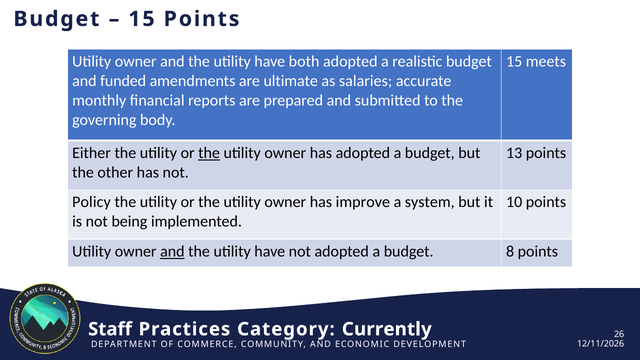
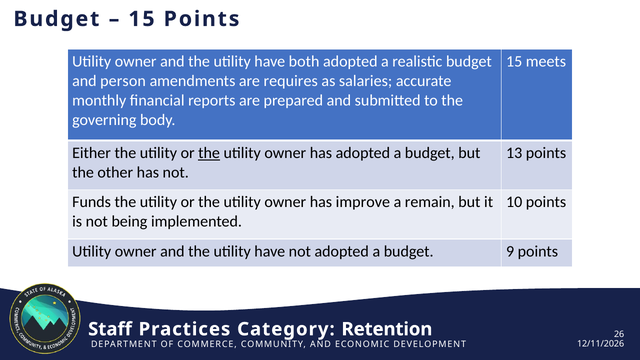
funded: funded -> person
ultimate: ultimate -> requires
Policy: Policy -> Funds
system: system -> remain
and at (172, 251) underline: present -> none
8: 8 -> 9
Currently: Currently -> Retention
